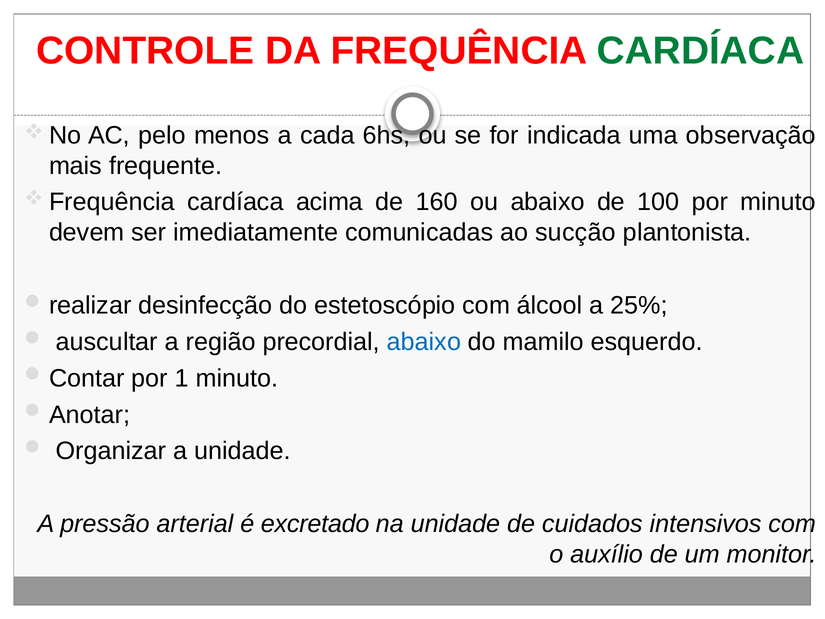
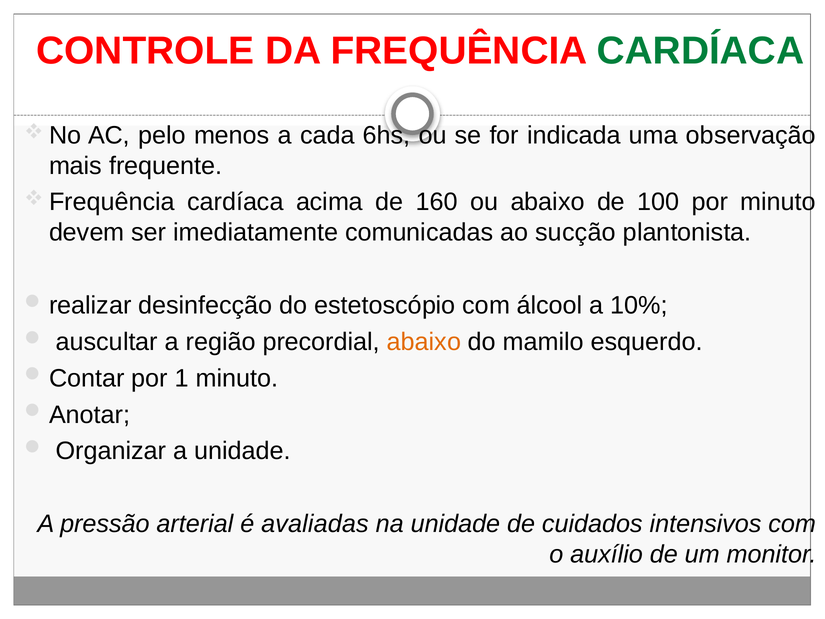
25%: 25% -> 10%
abaixo at (424, 342) colour: blue -> orange
excretado: excretado -> avaliadas
